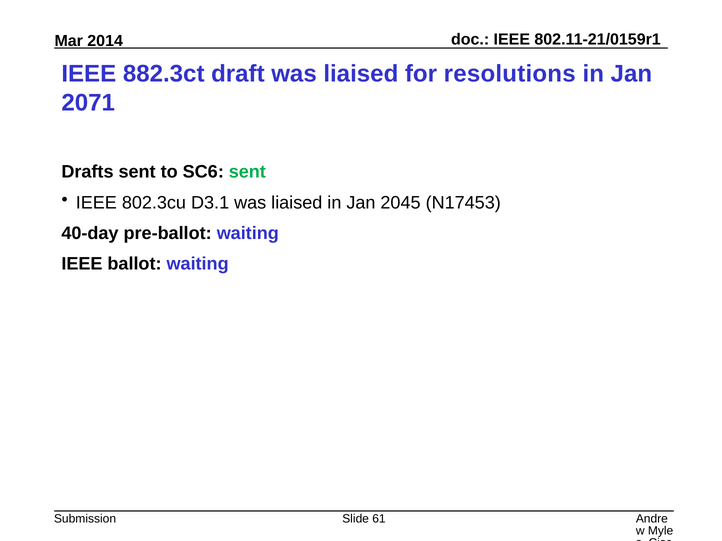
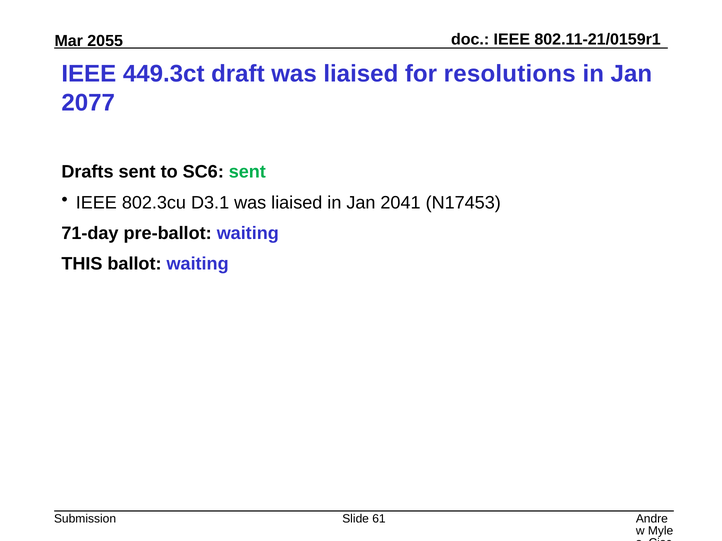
2014: 2014 -> 2055
882.3ct: 882.3ct -> 449.3ct
2071: 2071 -> 2077
2045: 2045 -> 2041
40-day: 40-day -> 71-day
IEEE at (82, 264): IEEE -> THIS
